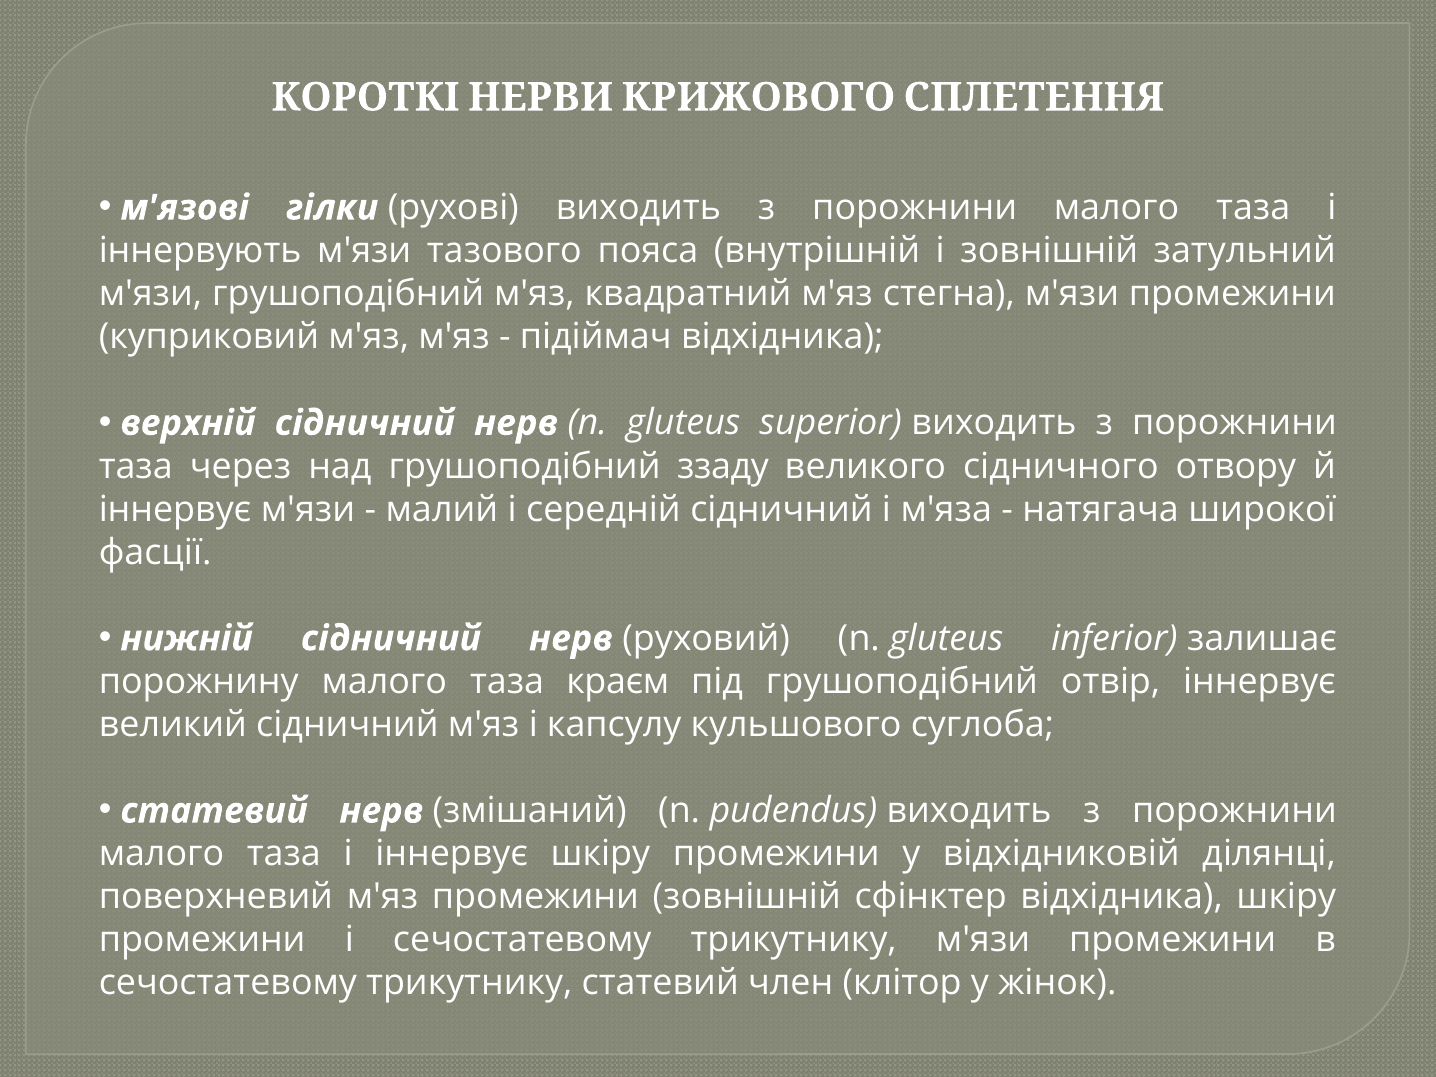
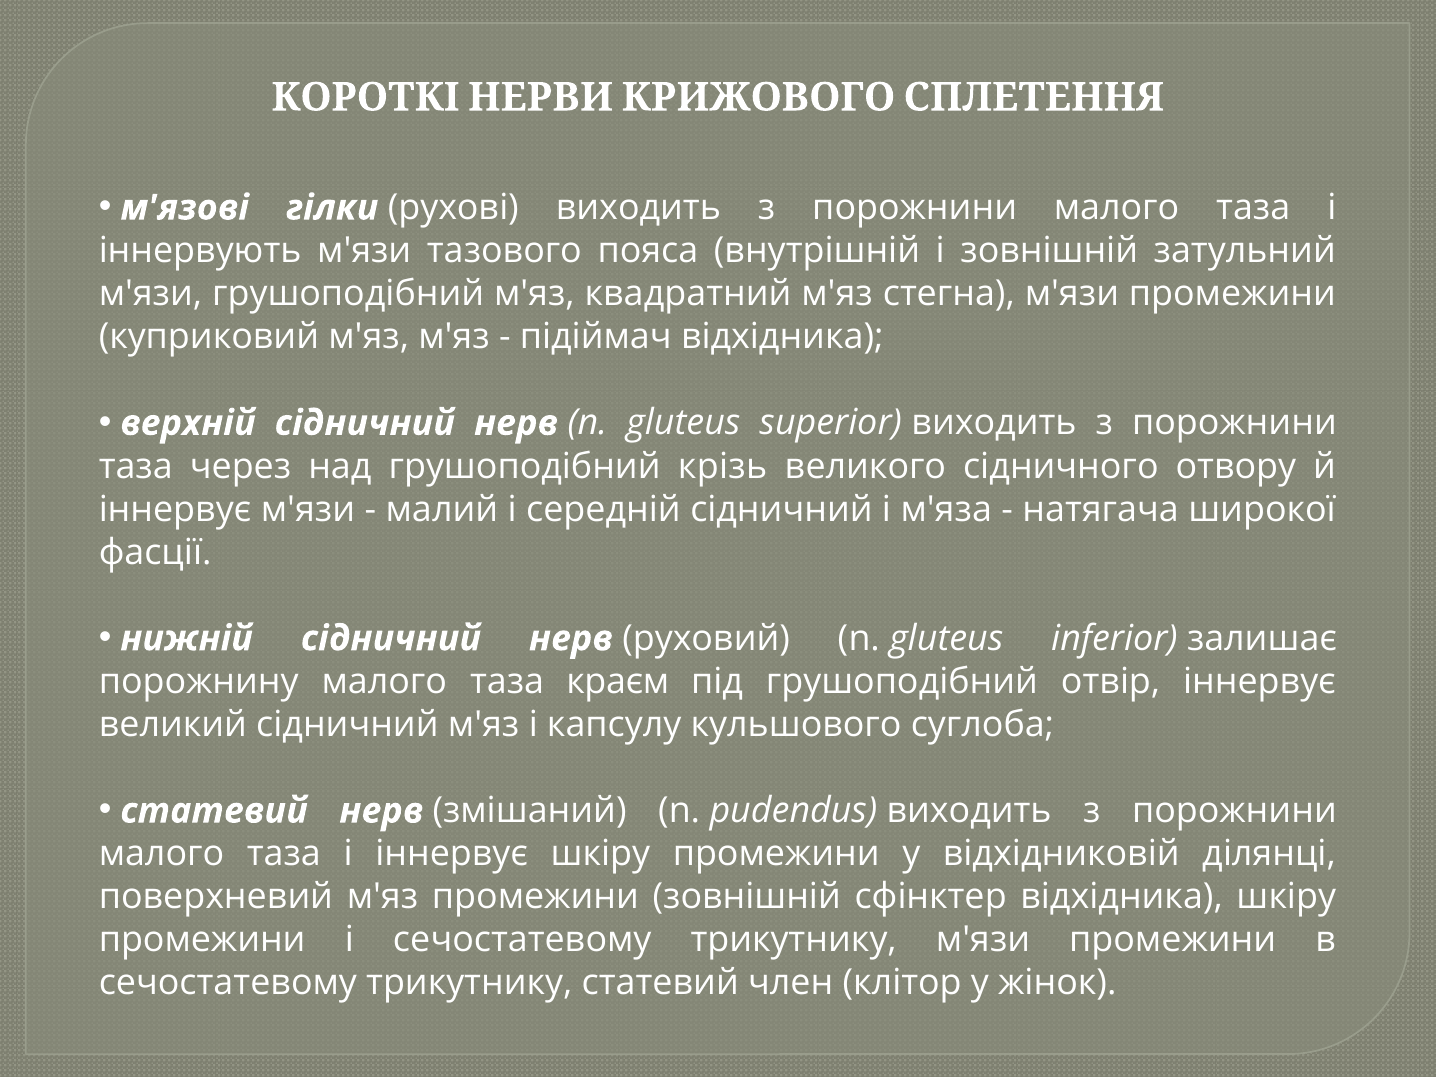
ззаду: ззаду -> крізь
